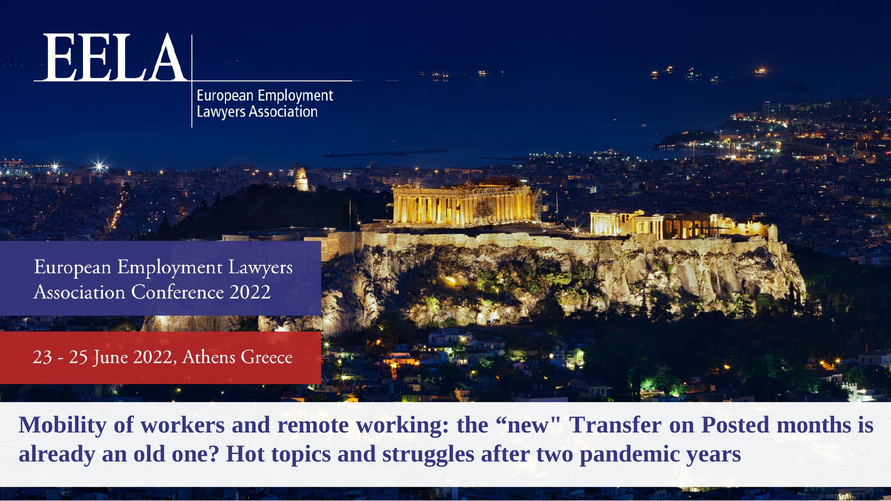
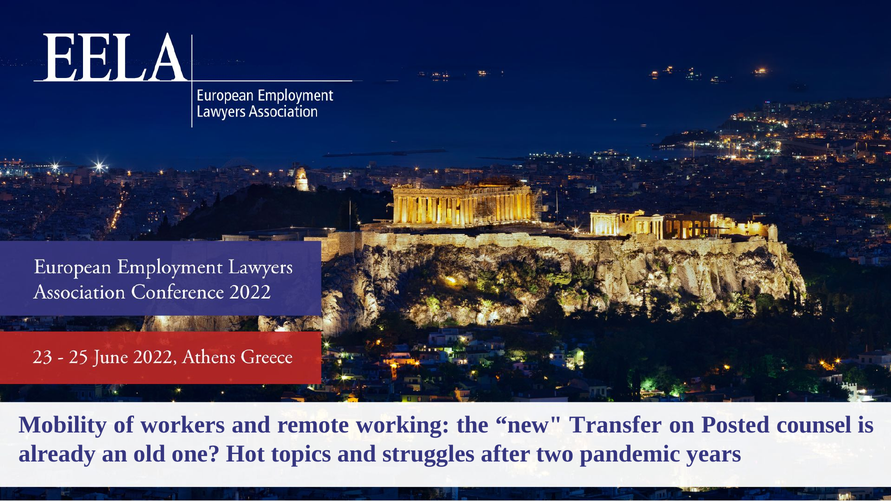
months: months -> counsel
